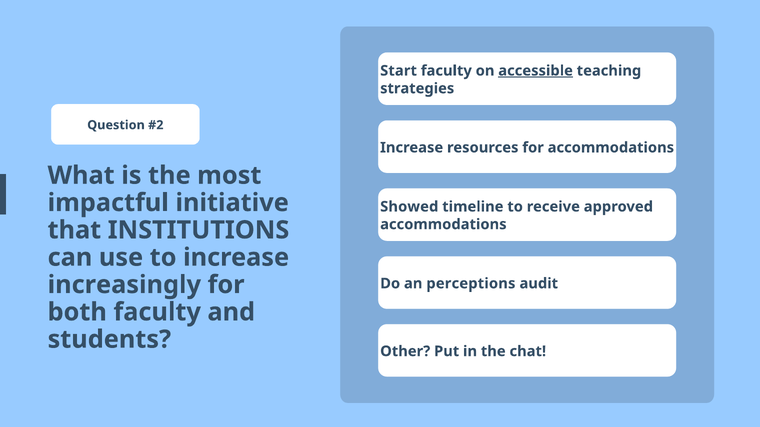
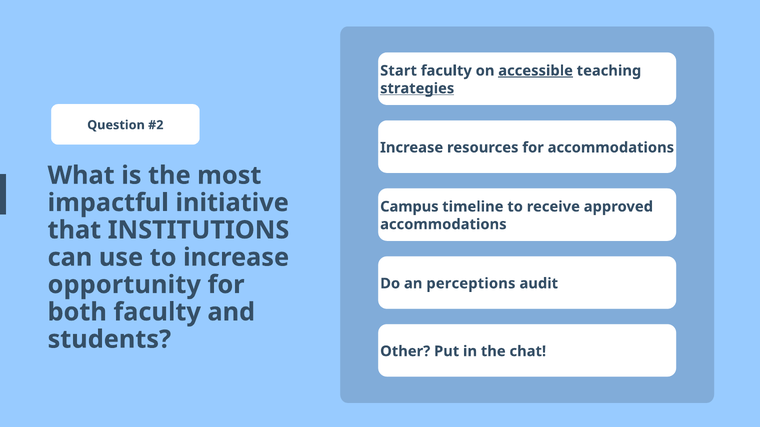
strategies underline: none -> present
Showed: Showed -> Campus
increasingly: increasingly -> opportunity
